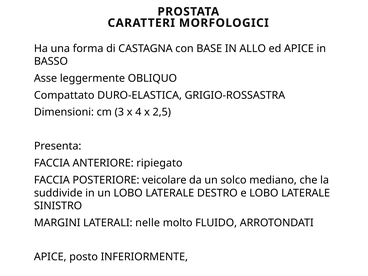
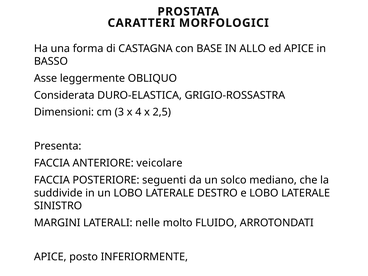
Compattato: Compattato -> Considerata
ripiegato: ripiegato -> veicolare
veicolare: veicolare -> seguenti
